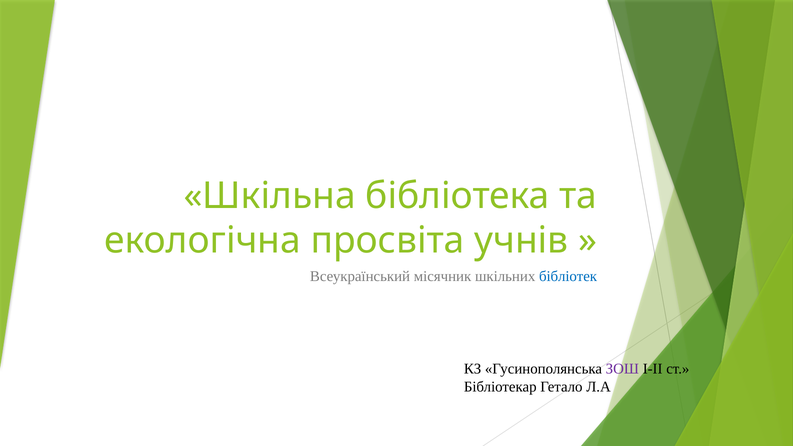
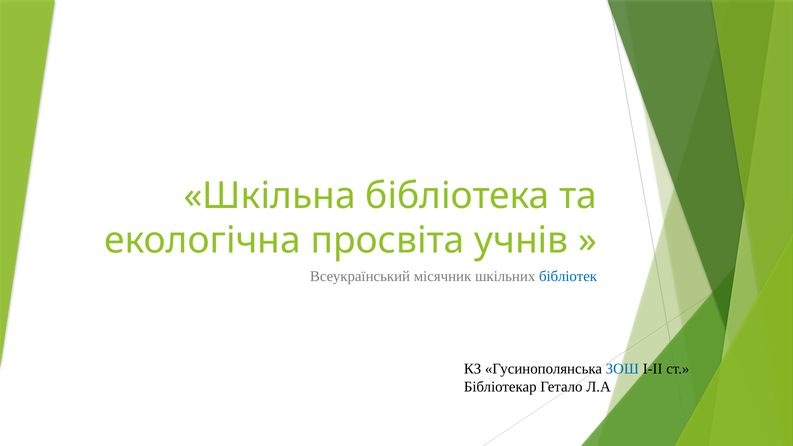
ЗОШ colour: purple -> blue
